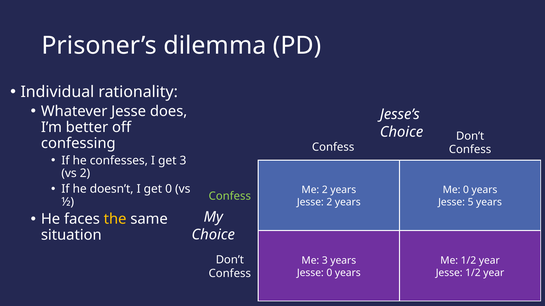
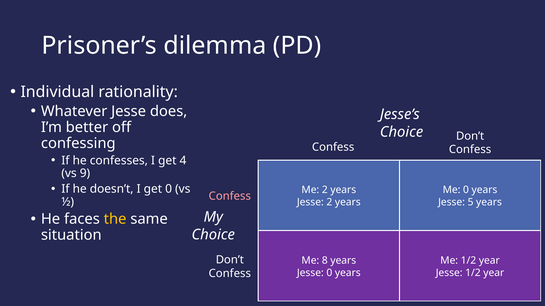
get 3: 3 -> 4
vs 2: 2 -> 9
Confess at (230, 196) colour: light green -> pink
Me 3: 3 -> 8
